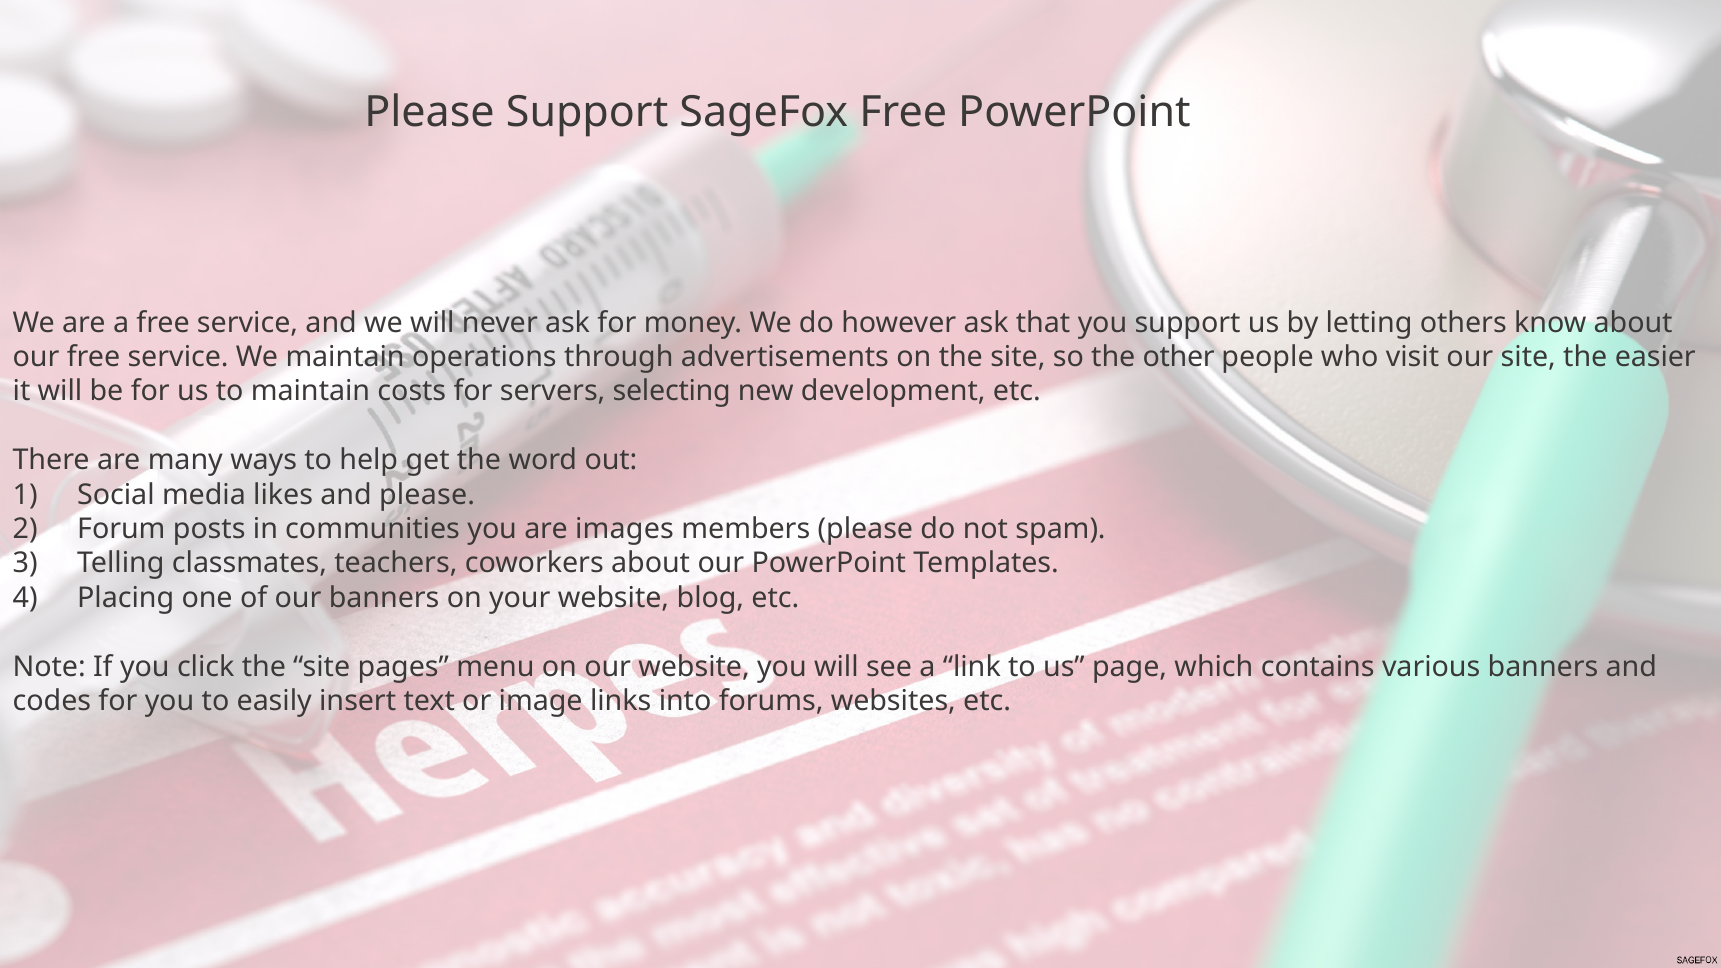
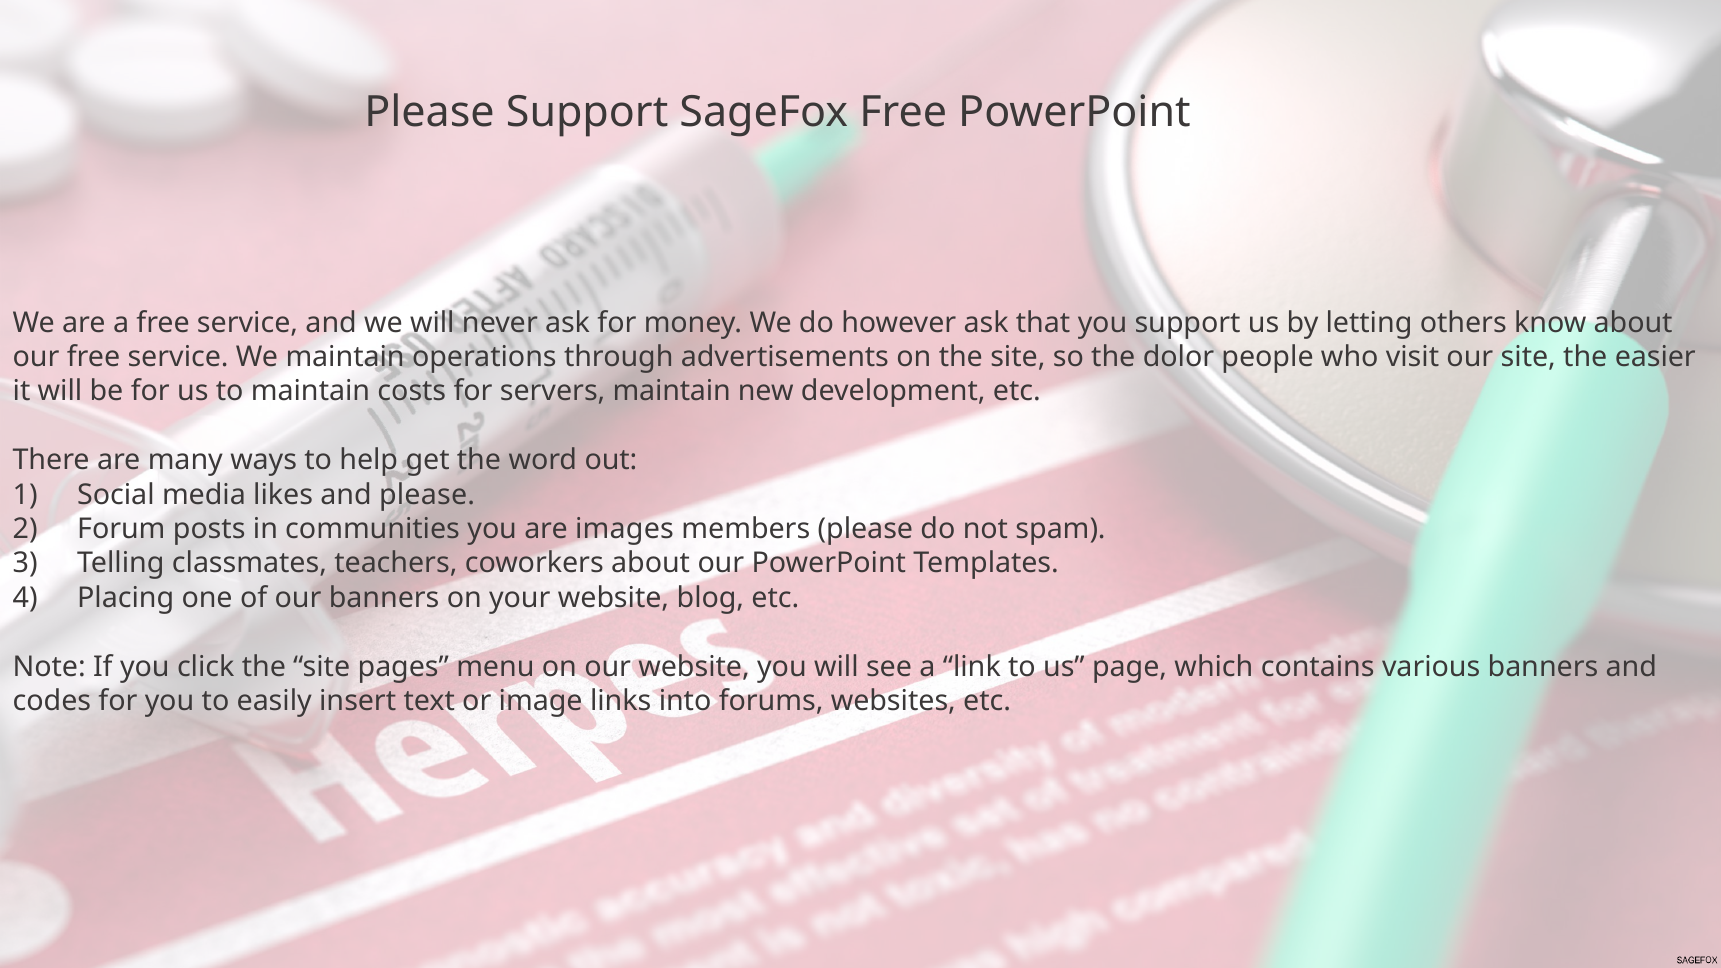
other: other -> dolor
servers selecting: selecting -> maintain
